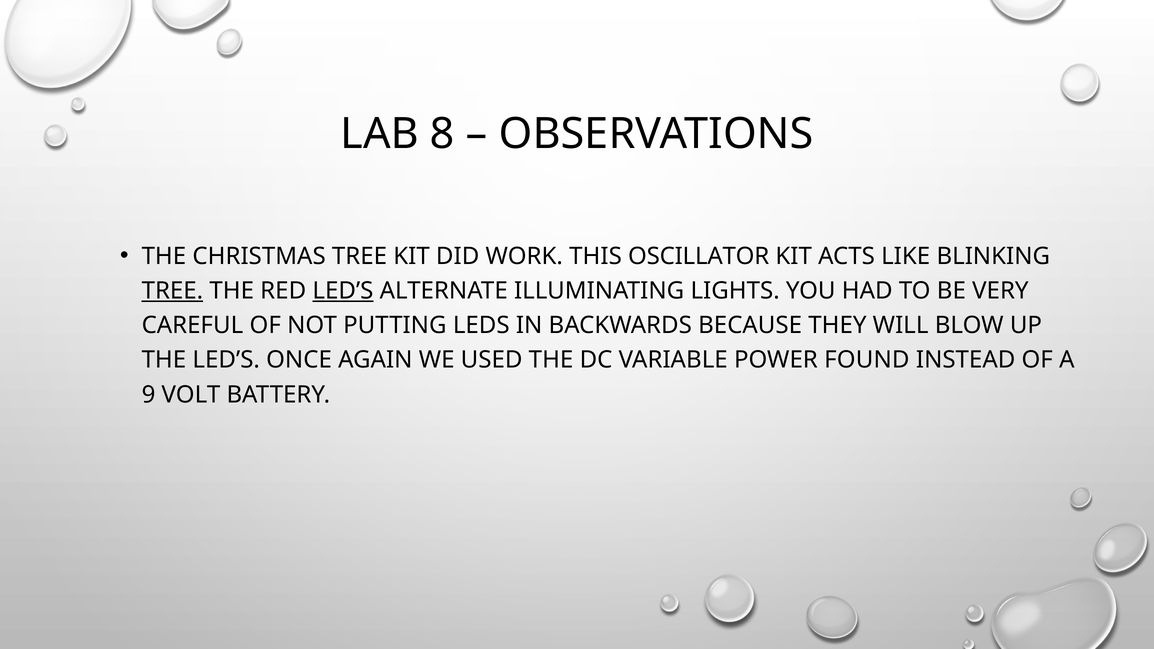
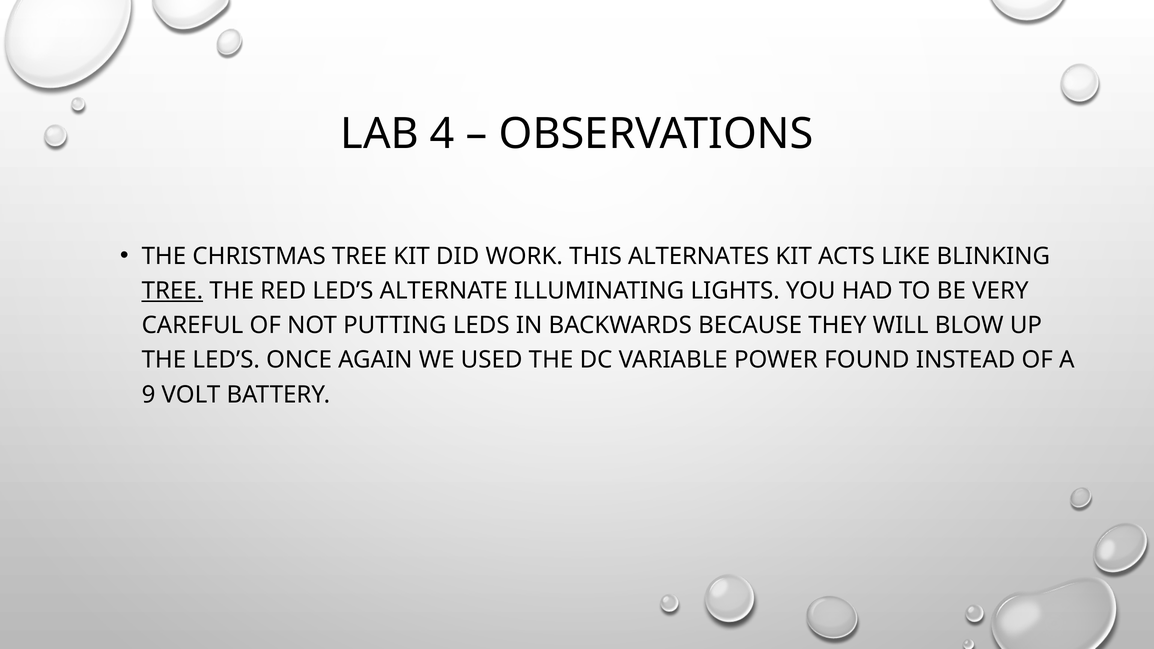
8: 8 -> 4
OSCILLATOR: OSCILLATOR -> ALTERNATES
LED’S at (343, 291) underline: present -> none
